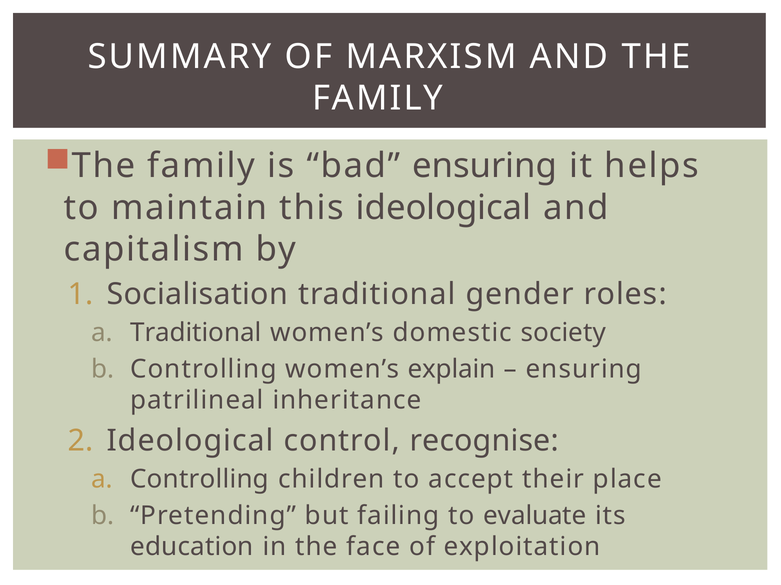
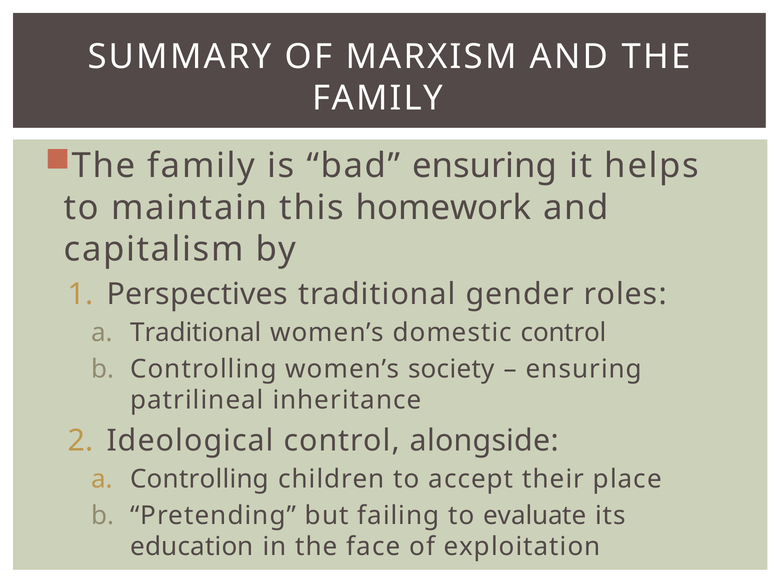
this ideological: ideological -> homework
Socialisation: Socialisation -> Perspectives
domestic society: society -> control
explain: explain -> society
recognise: recognise -> alongside
